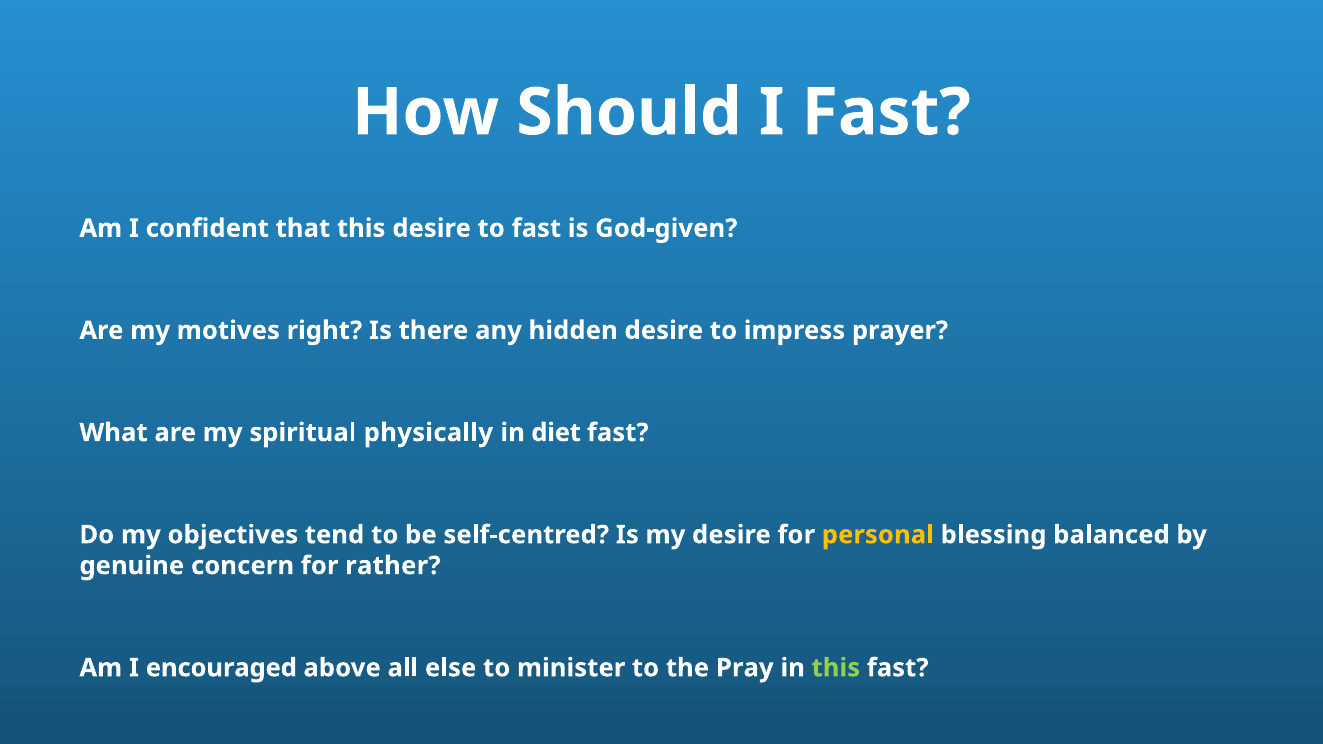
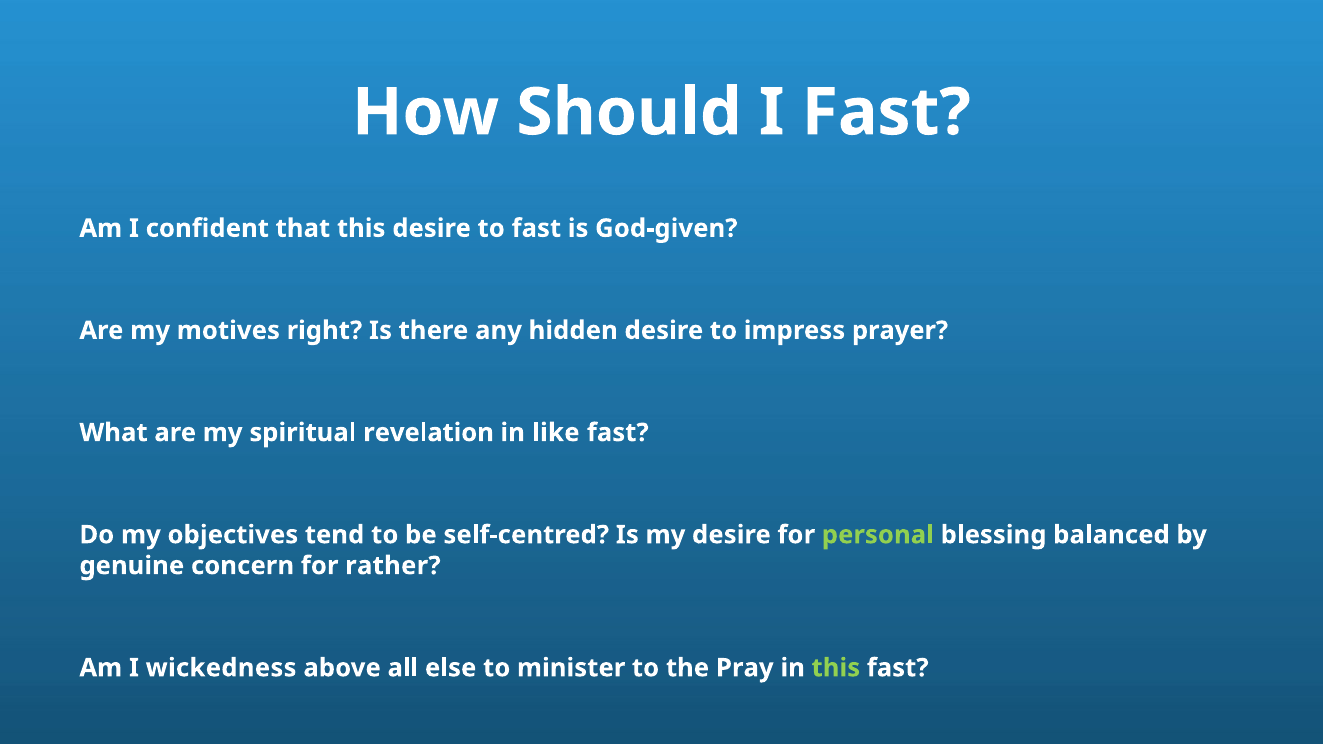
physically: physically -> revelation
diet: diet -> like
personal colour: yellow -> light green
encouraged: encouraged -> wickedness
